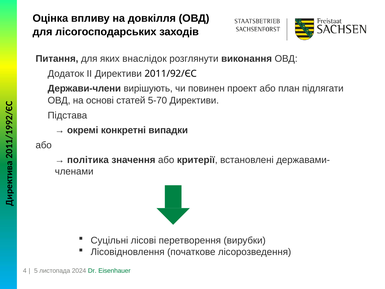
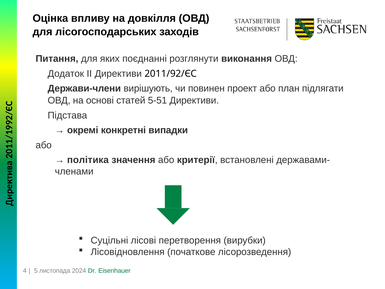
внаслідок: внаслідок -> поєднанні
5-70: 5-70 -> 5-51
